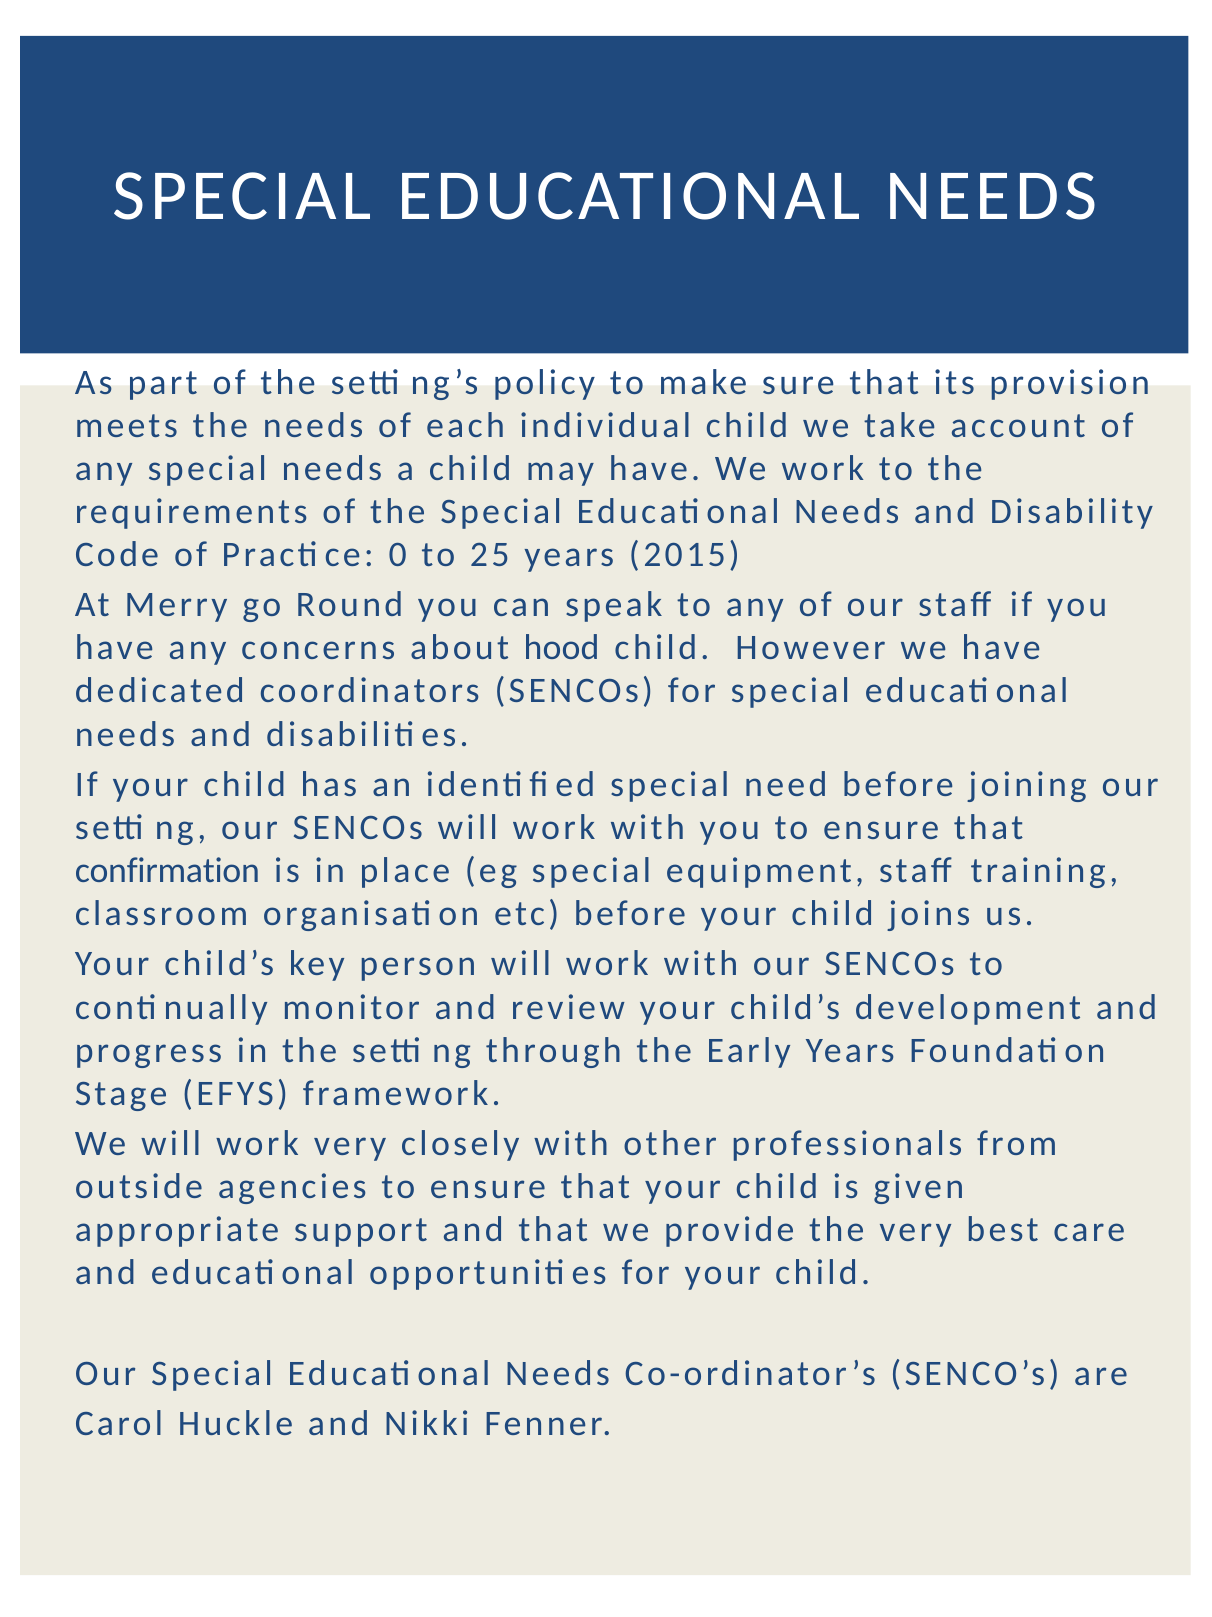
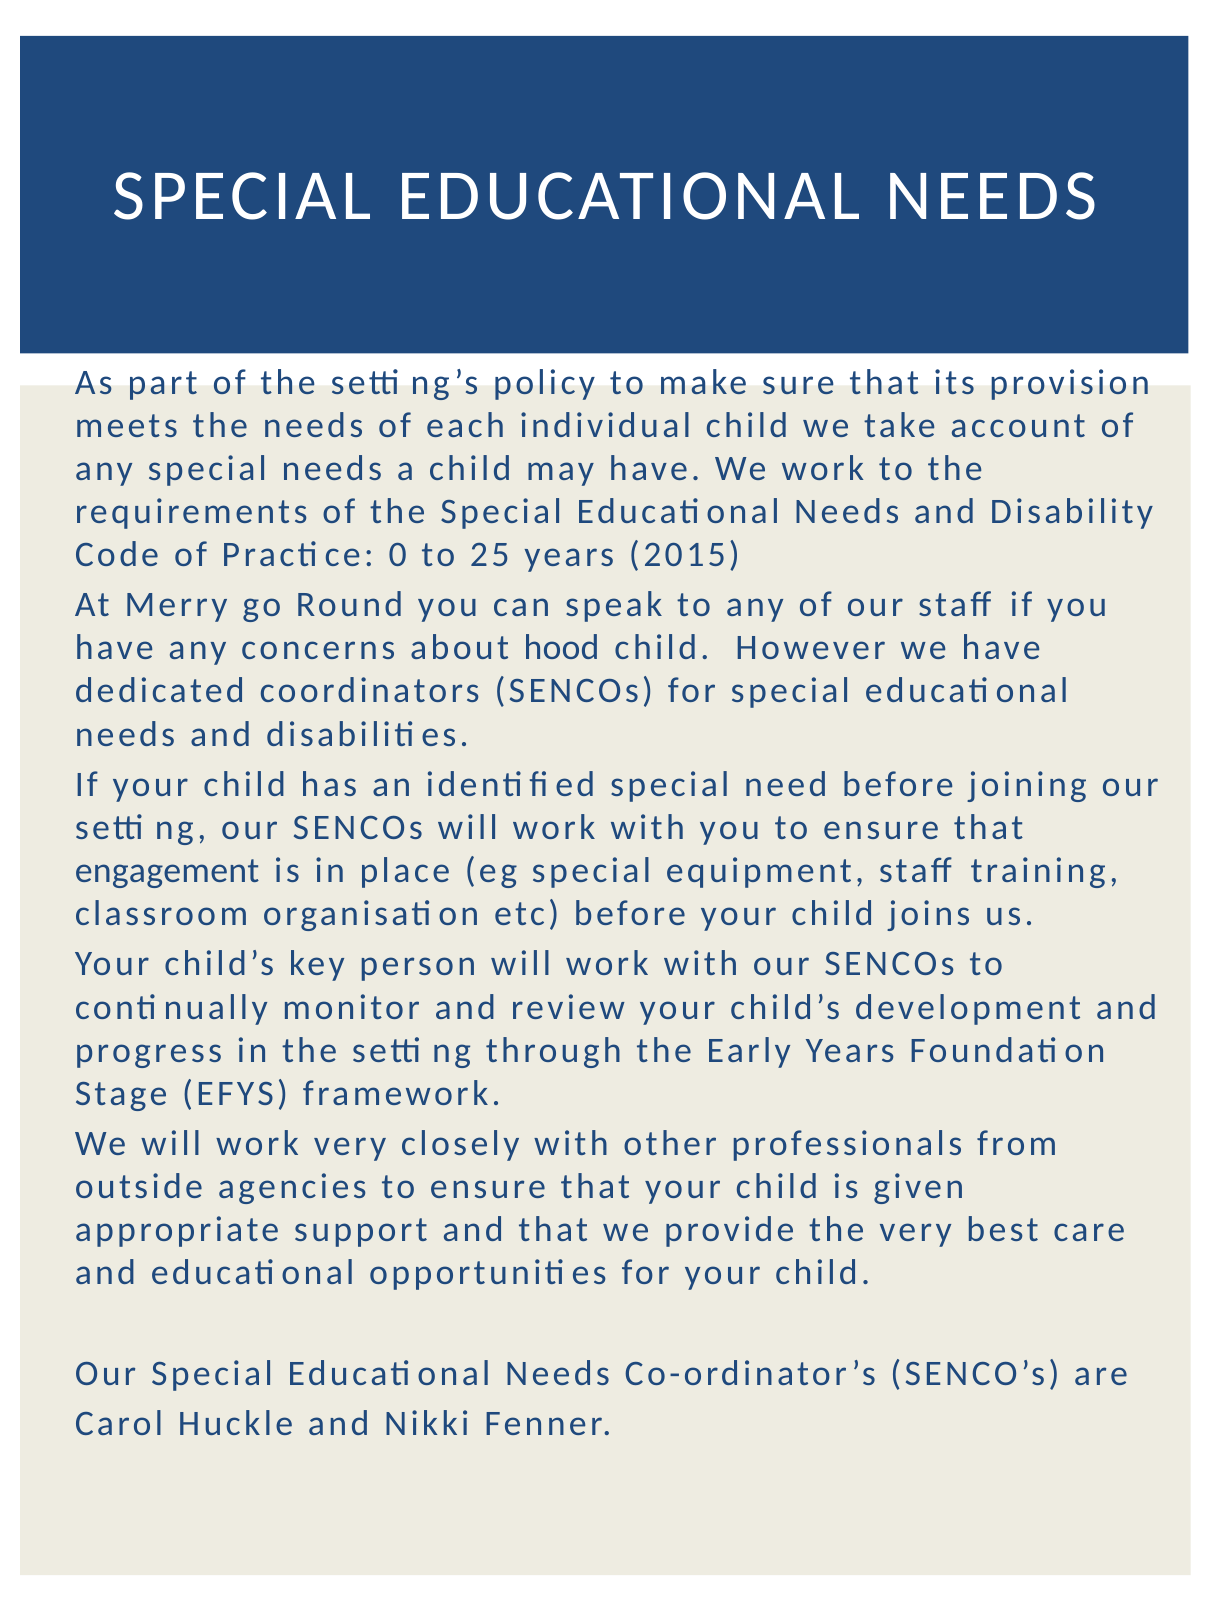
confirmation: confirmation -> engagement
